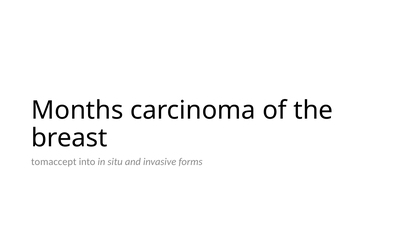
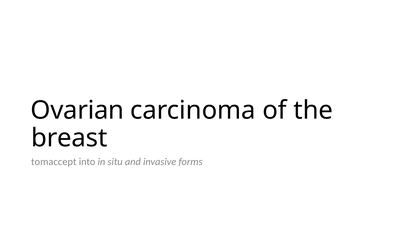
Months: Months -> Ovarian
